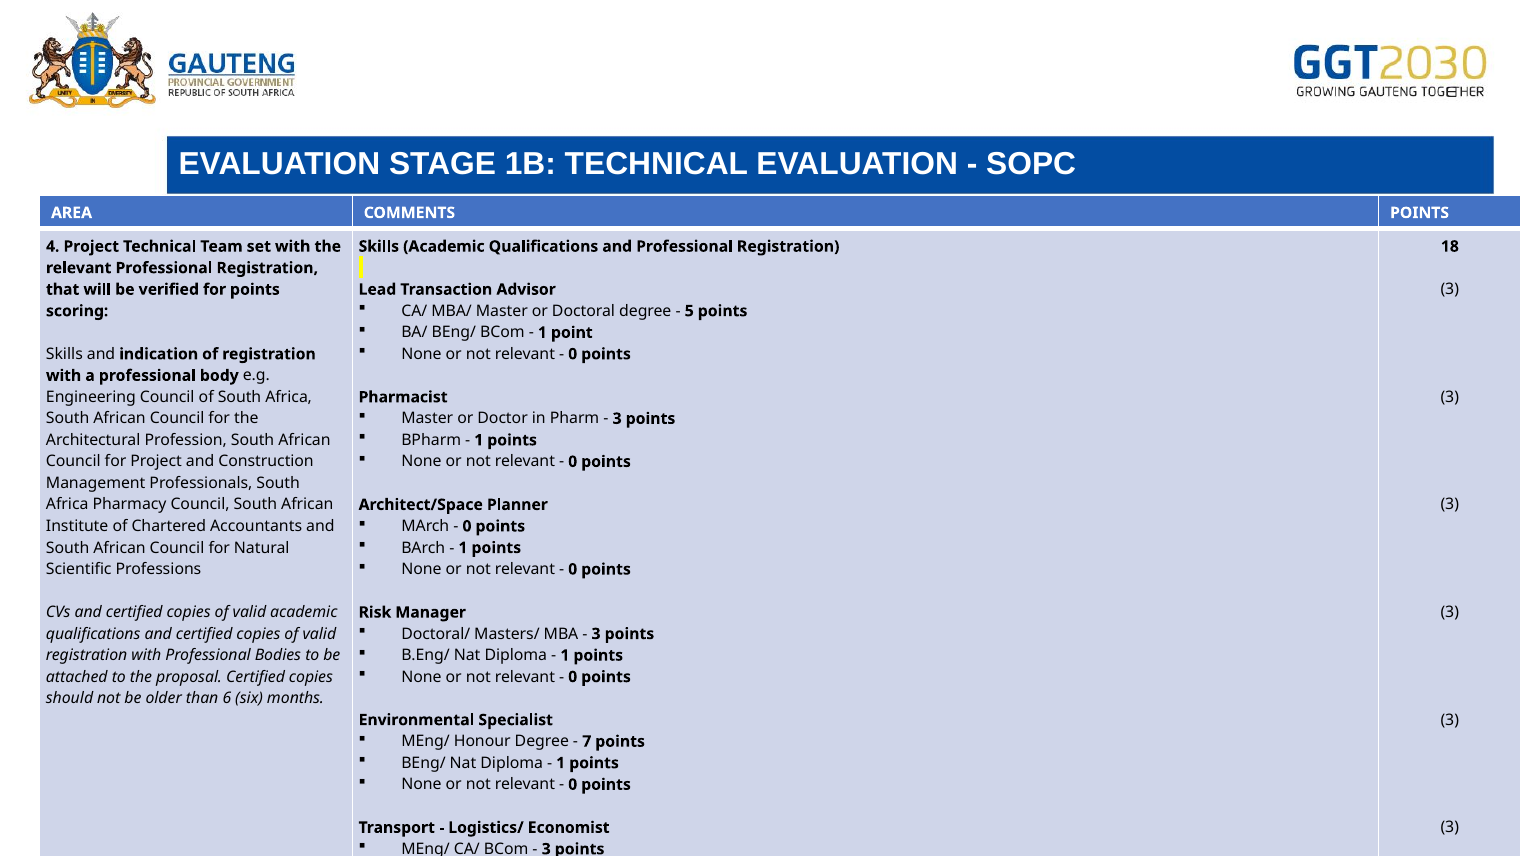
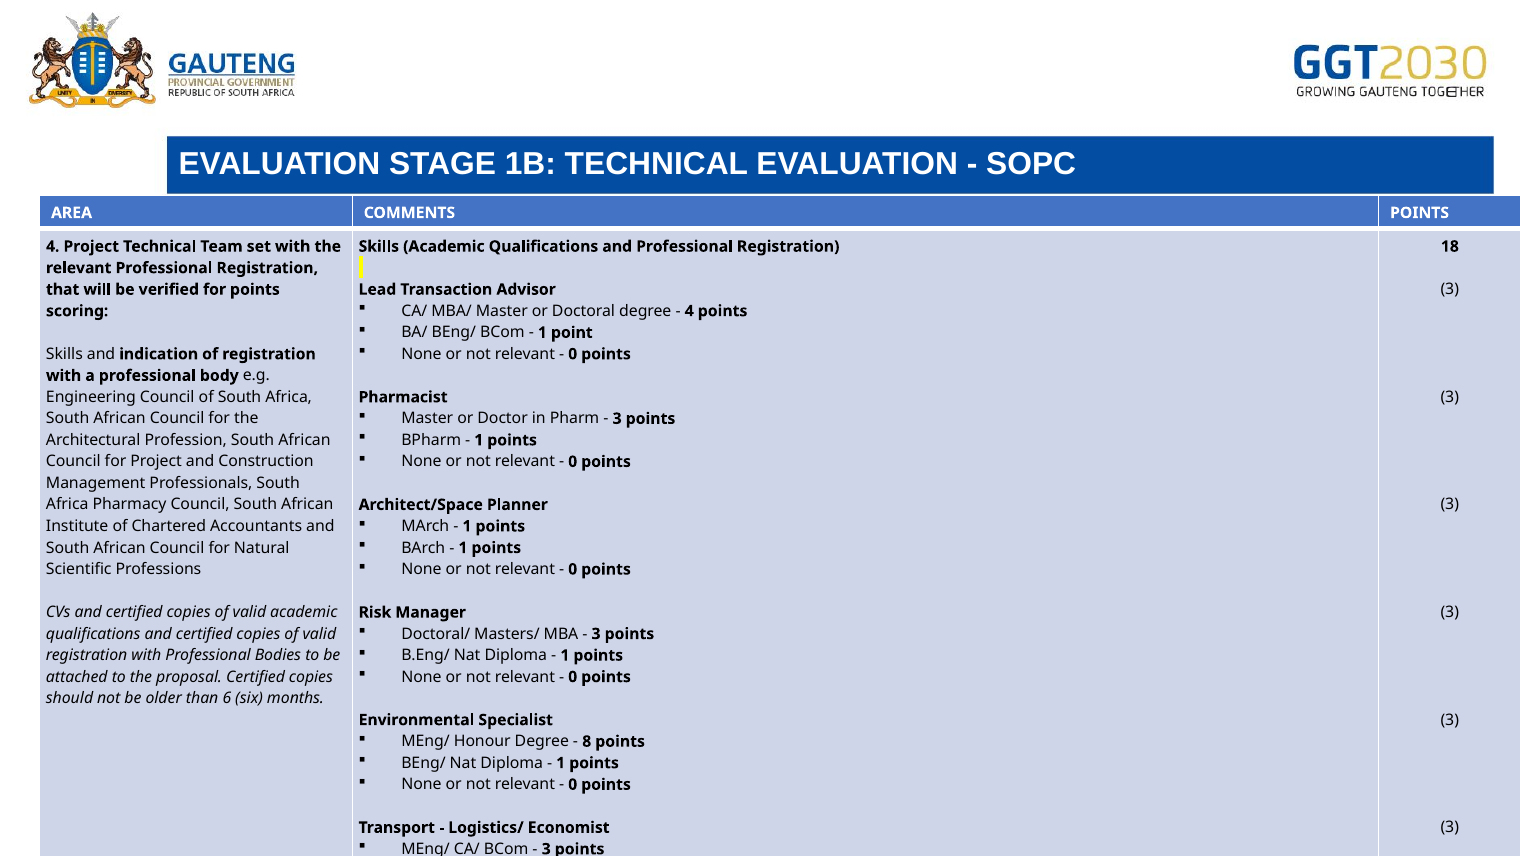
5 at (689, 311): 5 -> 4
0 at (467, 526): 0 -> 1
7: 7 -> 8
